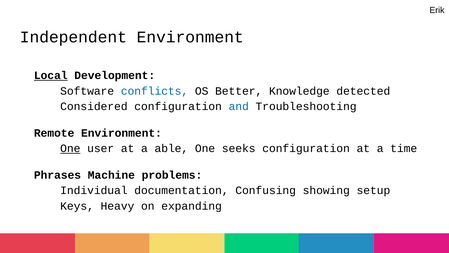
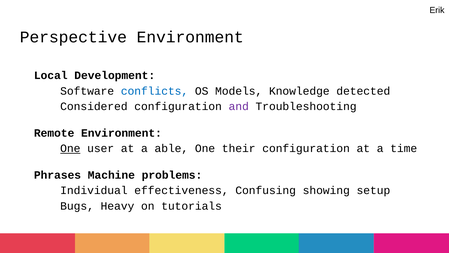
Independent: Independent -> Perspective
Local underline: present -> none
Better: Better -> Models
and colour: blue -> purple
seeks: seeks -> their
documentation: documentation -> effectiveness
Keys: Keys -> Bugs
expanding: expanding -> tutorials
